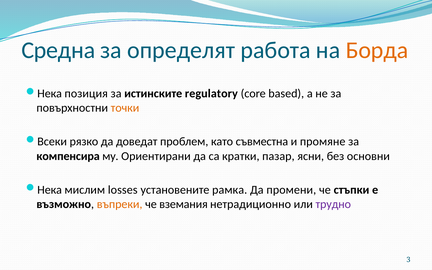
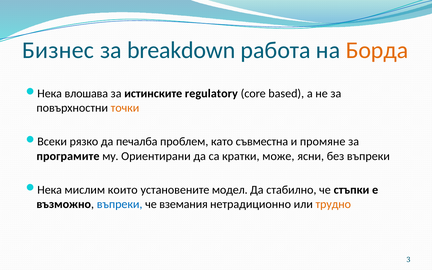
Средна: Средна -> Бизнес
определят: определят -> breakdown
позиция: позиция -> влошава
доведат: доведат -> печалба
компенсира: компенсира -> програмите
пазар: пазар -> може
без основни: основни -> въпреки
losses: losses -> които
рамка: рамка -> модел
промени: промени -> стабилно
въпреки at (120, 204) colour: orange -> blue
трудно colour: purple -> orange
